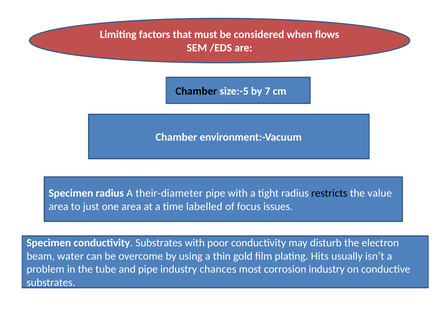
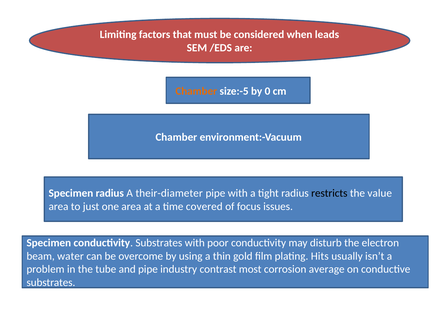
flows: flows -> leads
Chamber at (196, 91) colour: black -> orange
7: 7 -> 0
labelled: labelled -> covered
chances: chances -> contrast
corrosion industry: industry -> average
